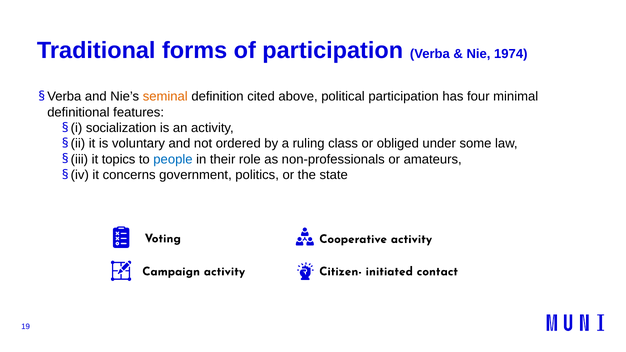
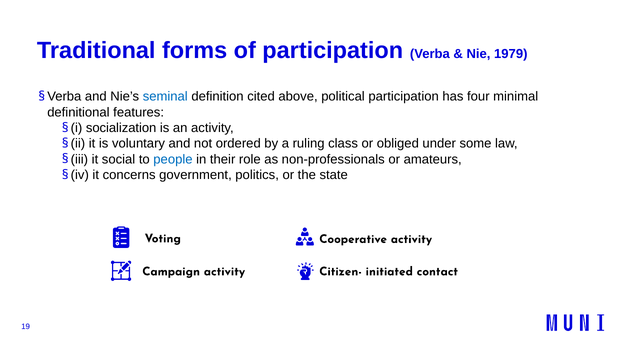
1974: 1974 -> 1979
seminal colour: orange -> blue
topics: topics -> social
